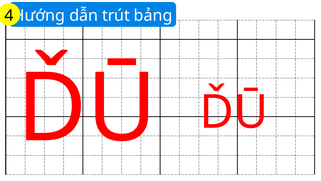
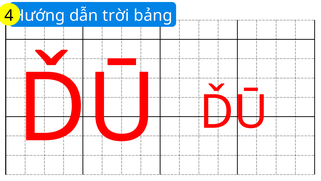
trút: trút -> trời
